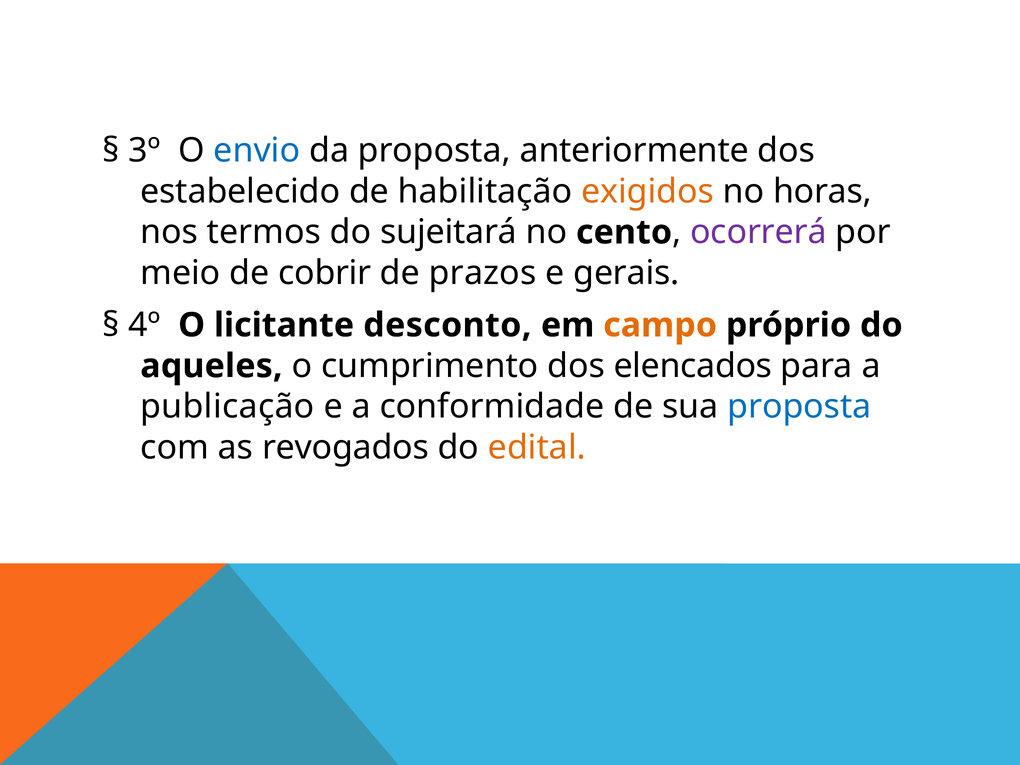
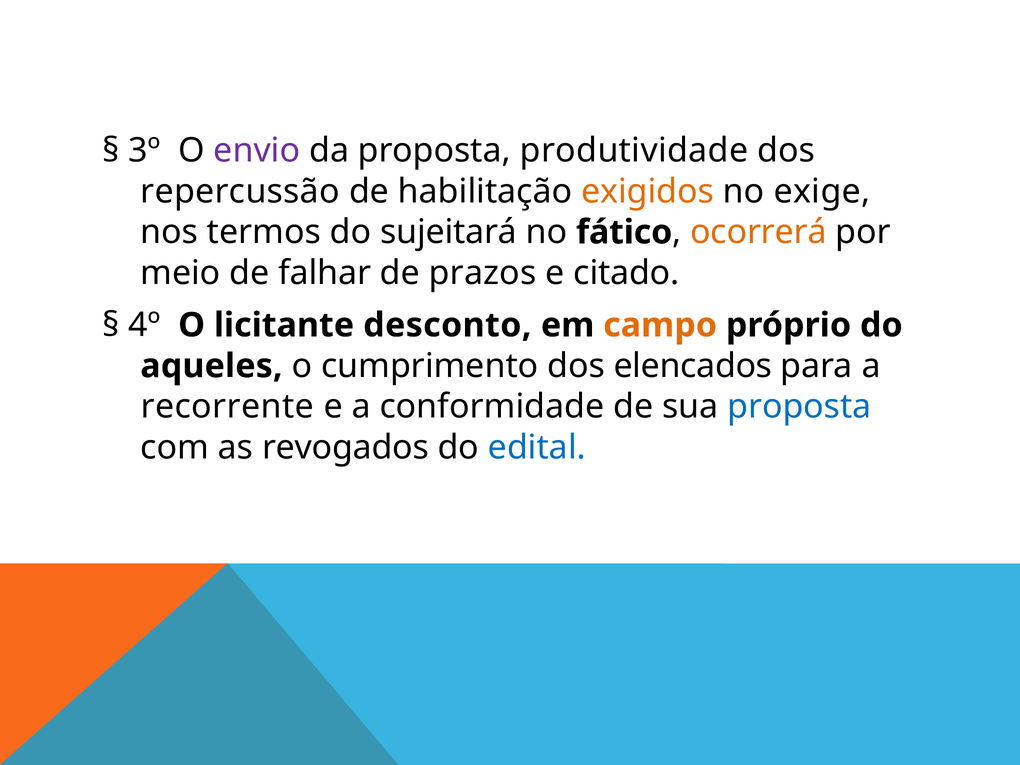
envio colour: blue -> purple
anteriormente: anteriormente -> produtividade
estabelecido: estabelecido -> repercussão
horas: horas -> exige
cento: cento -> fático
ocorrerá colour: purple -> orange
cobrir: cobrir -> falhar
gerais: gerais -> citado
publicação: publicação -> recorrente
edital colour: orange -> blue
